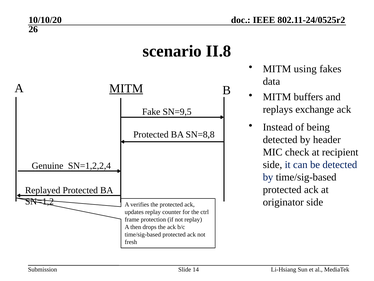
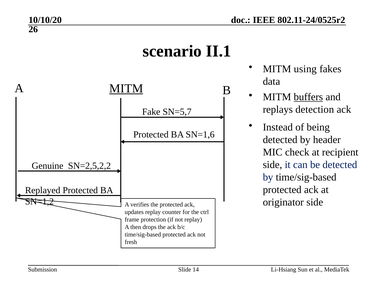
II.8: II.8 -> II.1
buffers underline: none -> present
exchange: exchange -> detection
SN=9,5: SN=9,5 -> SN=5,7
SN=8,8: SN=8,8 -> SN=1,6
SN=1,2,2,4: SN=1,2,2,4 -> SN=2,5,2,2
